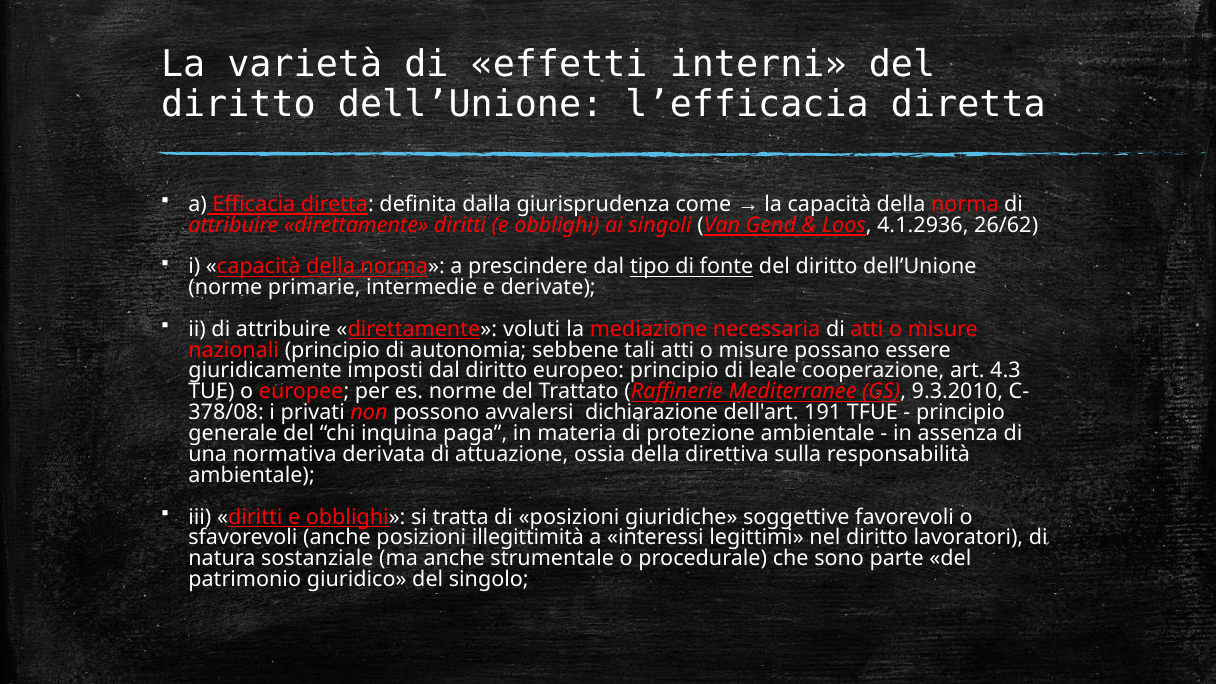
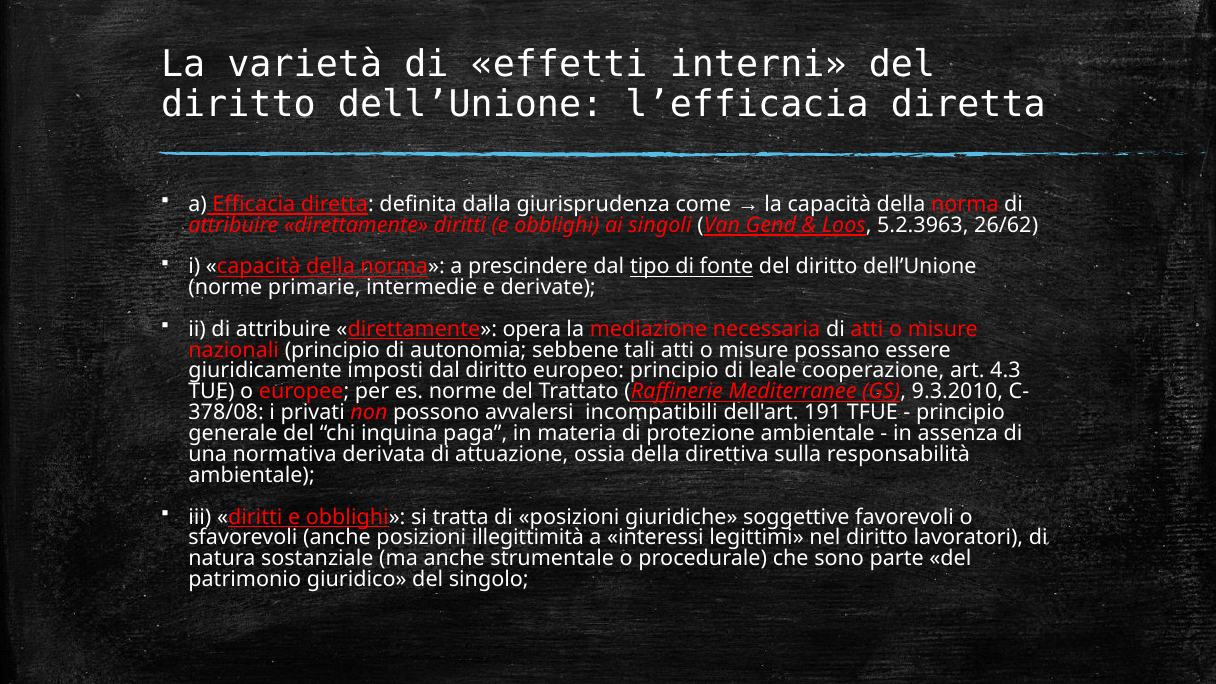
4.1.2936: 4.1.2936 -> 5.2.3963
voluti: voluti -> opera
dichiarazione: dichiarazione -> incompatibili
